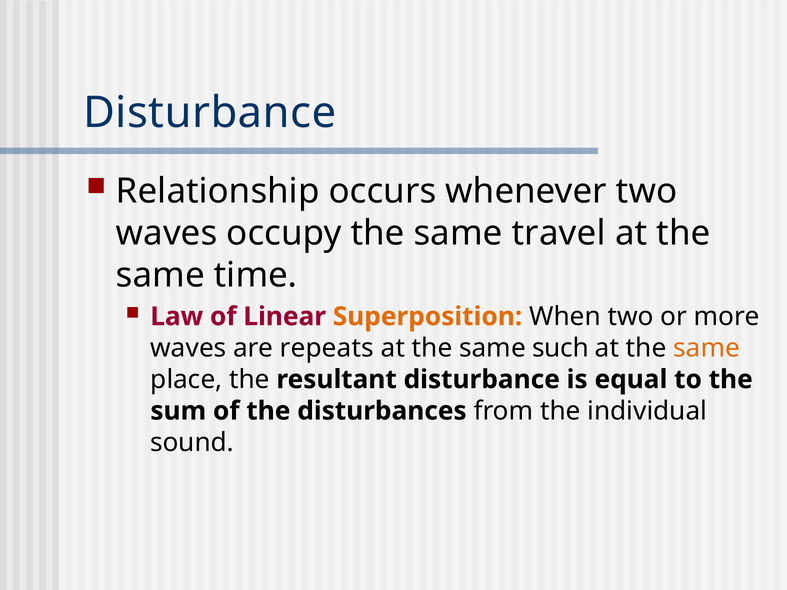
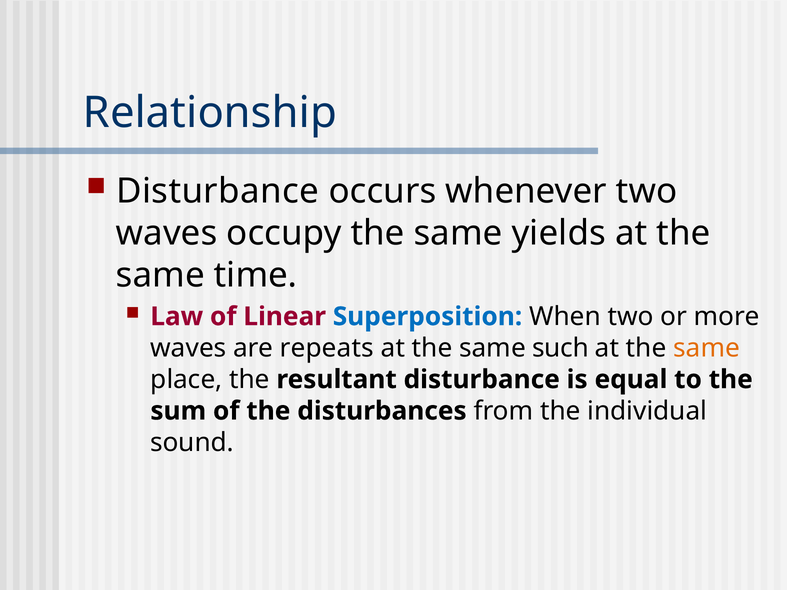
Disturbance at (210, 113): Disturbance -> Relationship
Relationship at (218, 191): Relationship -> Disturbance
travel: travel -> yields
Superposition colour: orange -> blue
